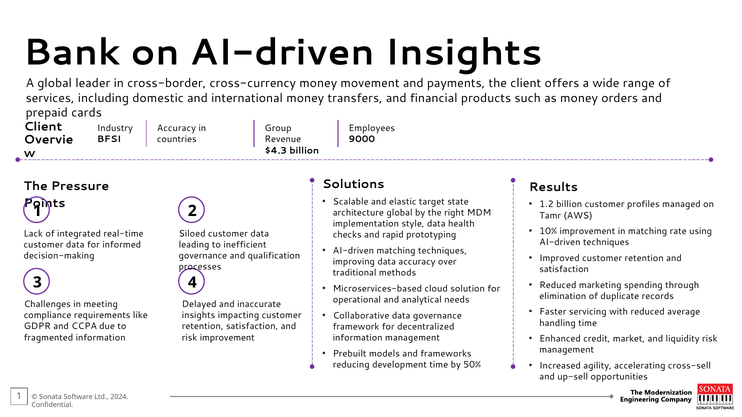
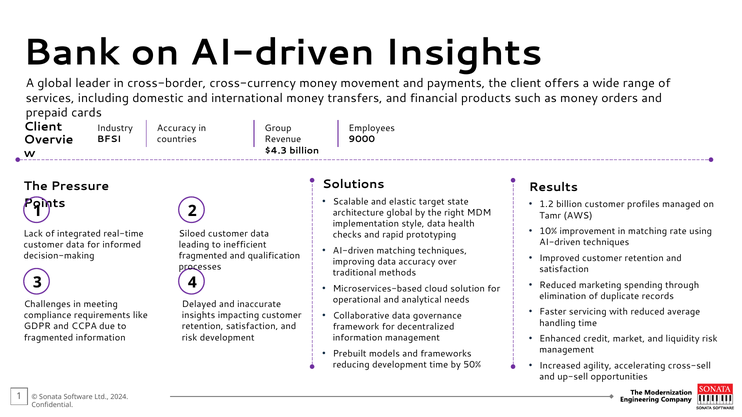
governance at (203, 256): governance -> fragmented
risk improvement: improvement -> development
